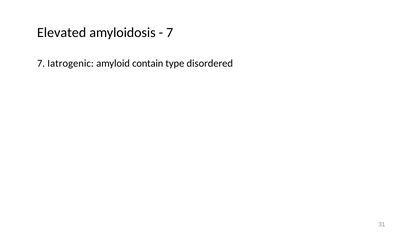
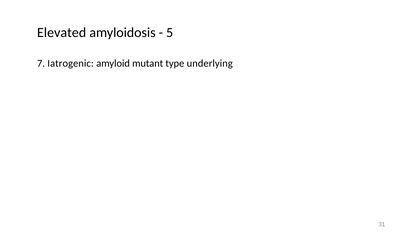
7 at (170, 32): 7 -> 5
contain: contain -> mutant
disordered: disordered -> underlying
